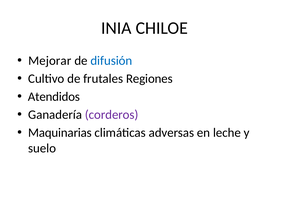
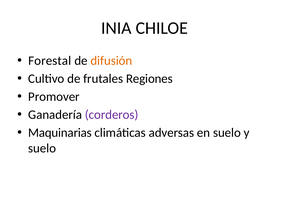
Mejorar: Mejorar -> Forestal
difusión colour: blue -> orange
Atendidos: Atendidos -> Promover
en leche: leche -> suelo
